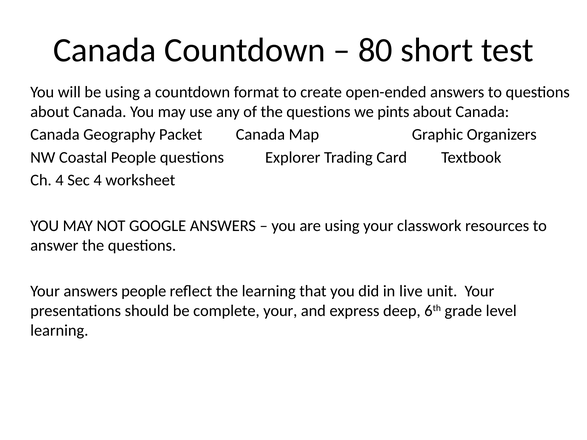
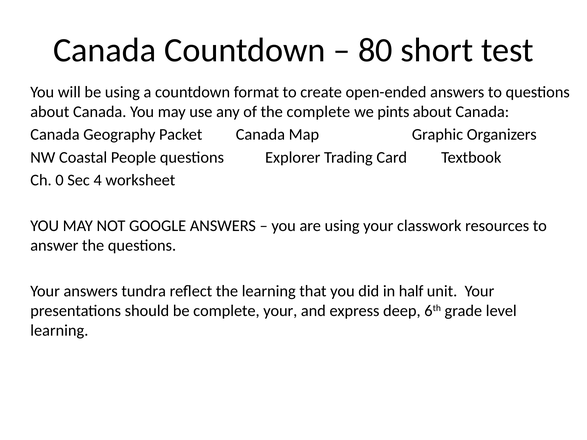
of the questions: questions -> complete
Ch 4: 4 -> 0
answers people: people -> tundra
live: live -> half
